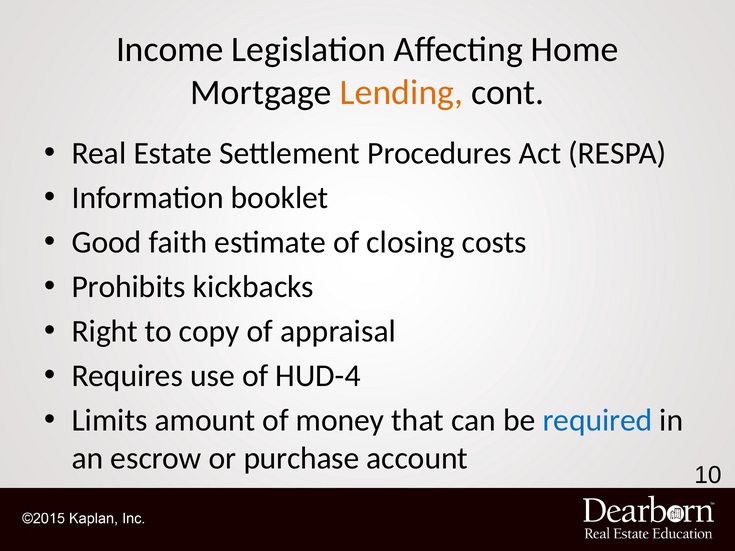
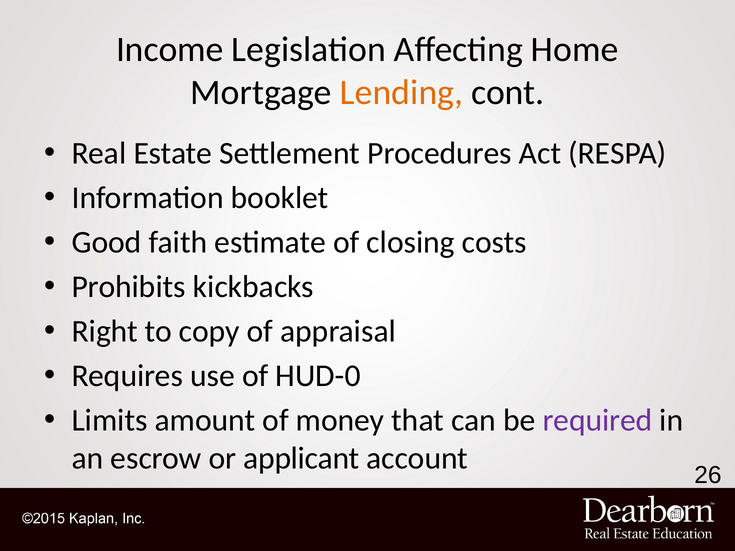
HUD-4: HUD-4 -> HUD-0
required colour: blue -> purple
purchase: purchase -> applicant
10: 10 -> 26
